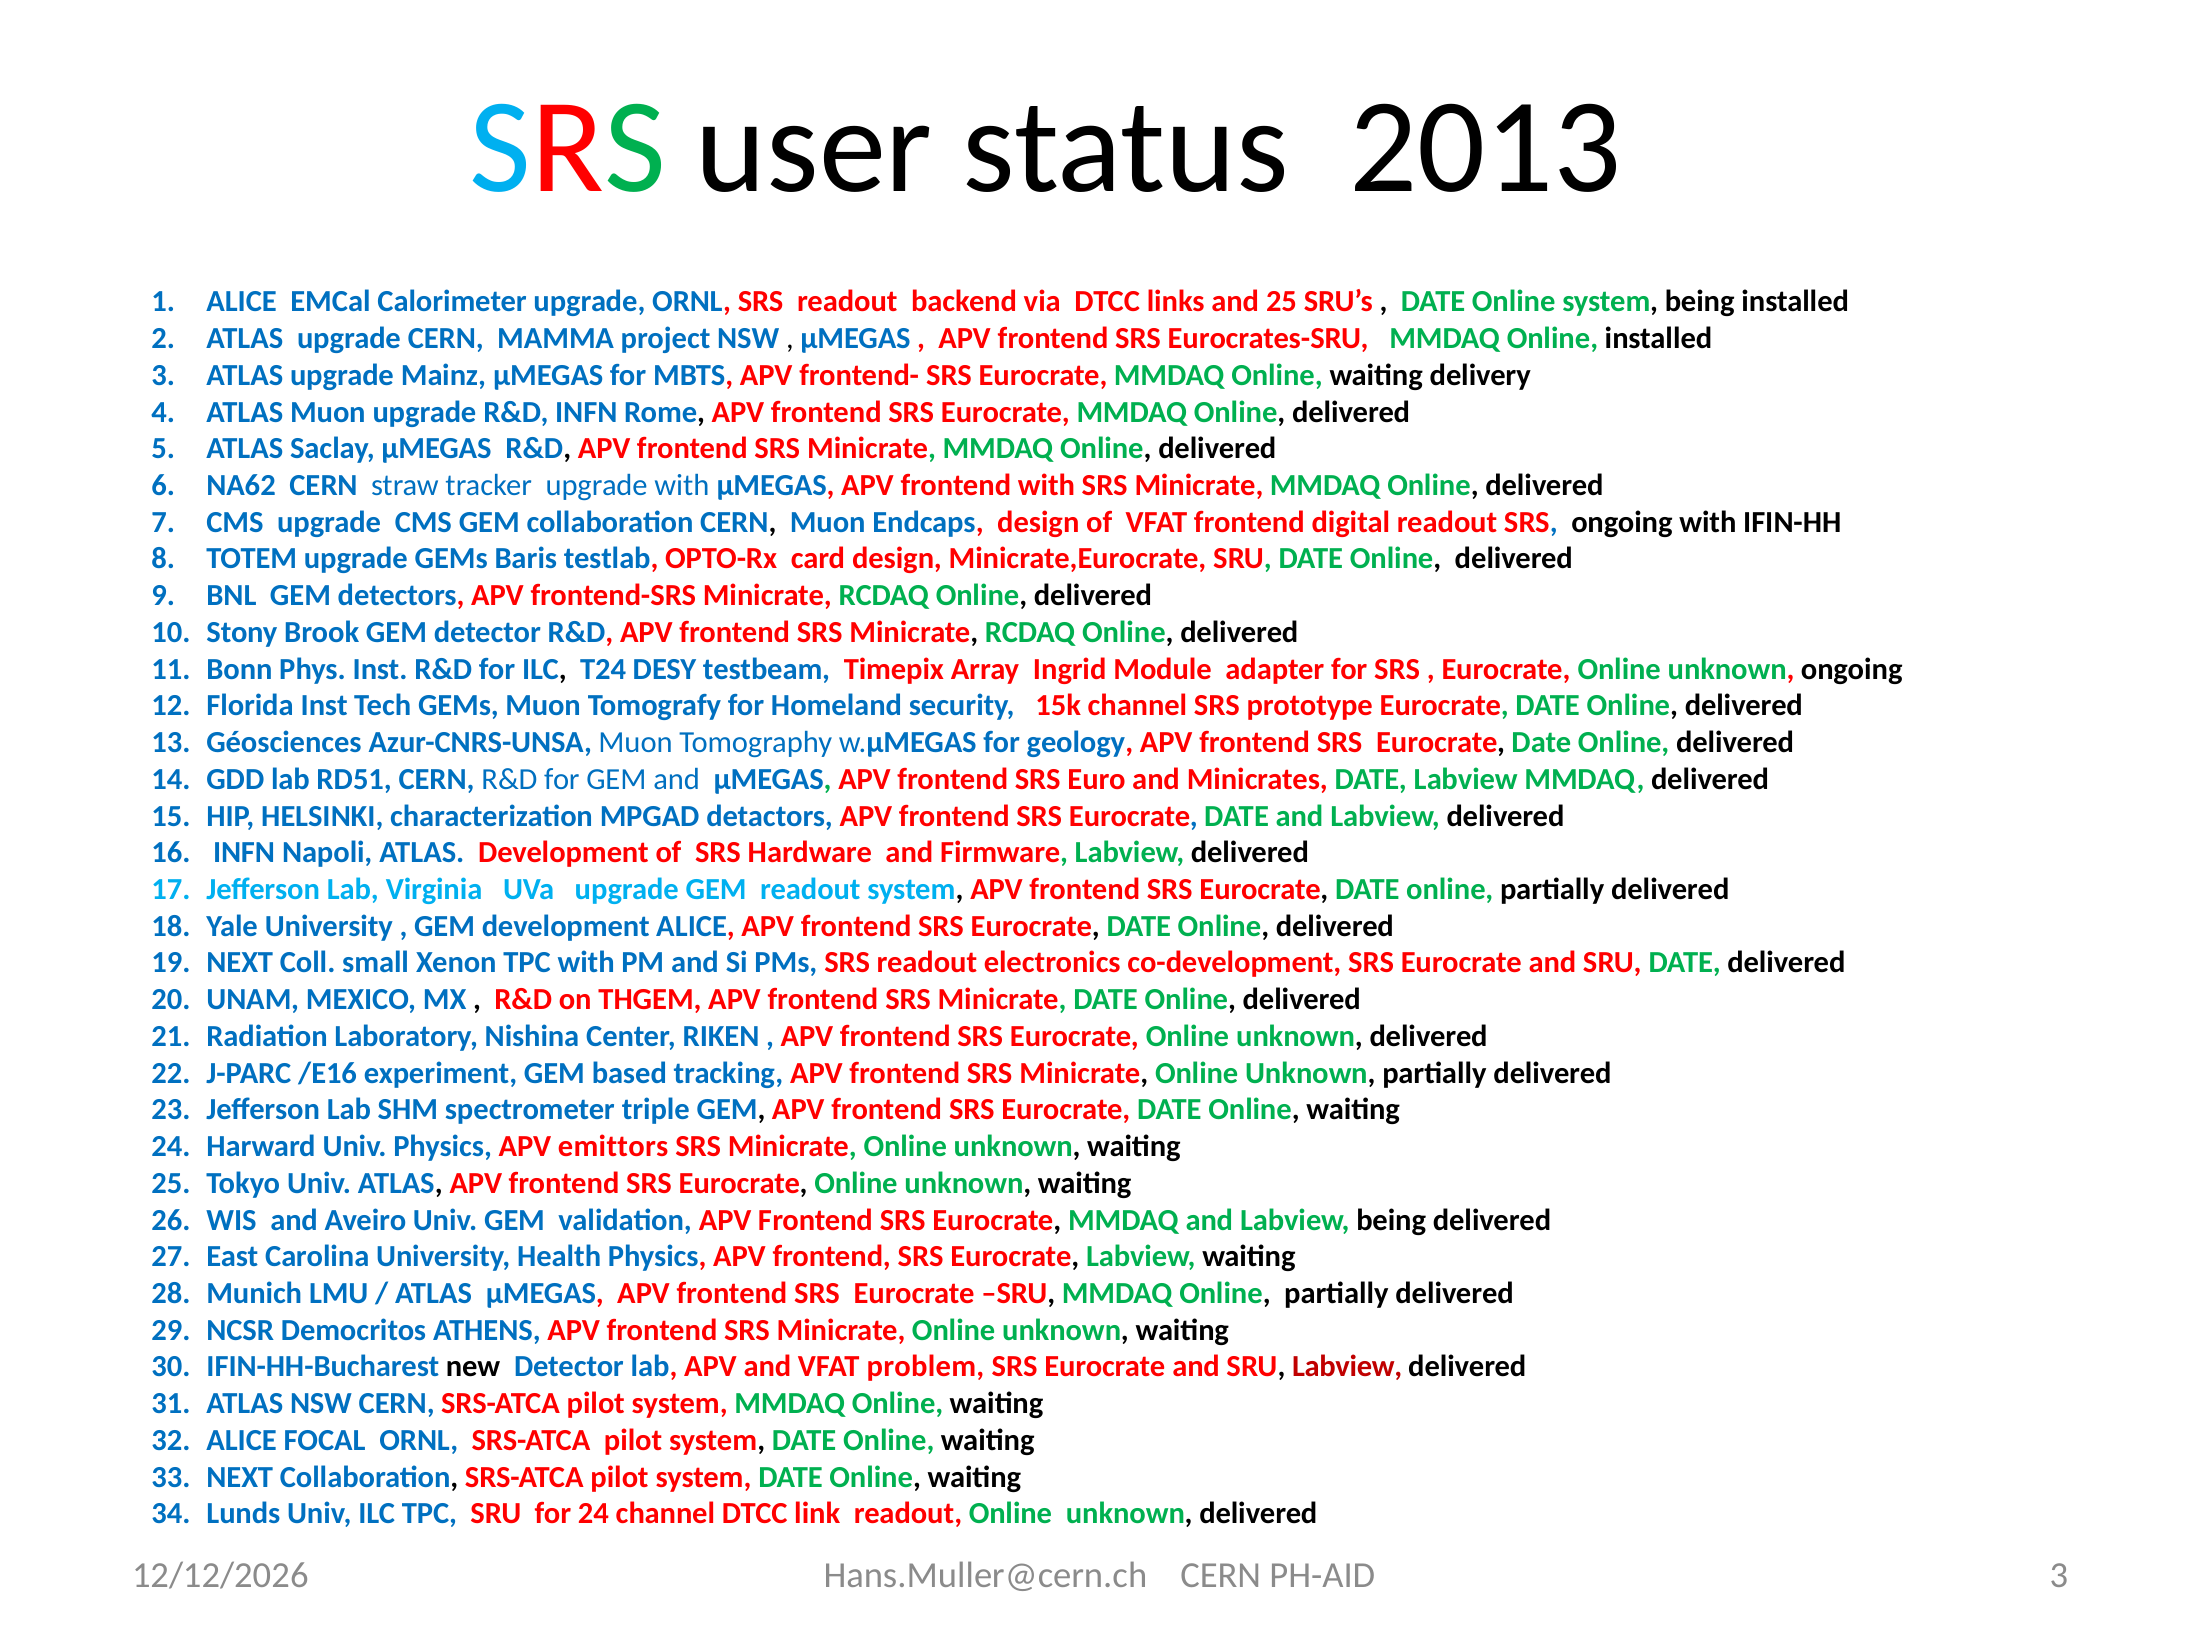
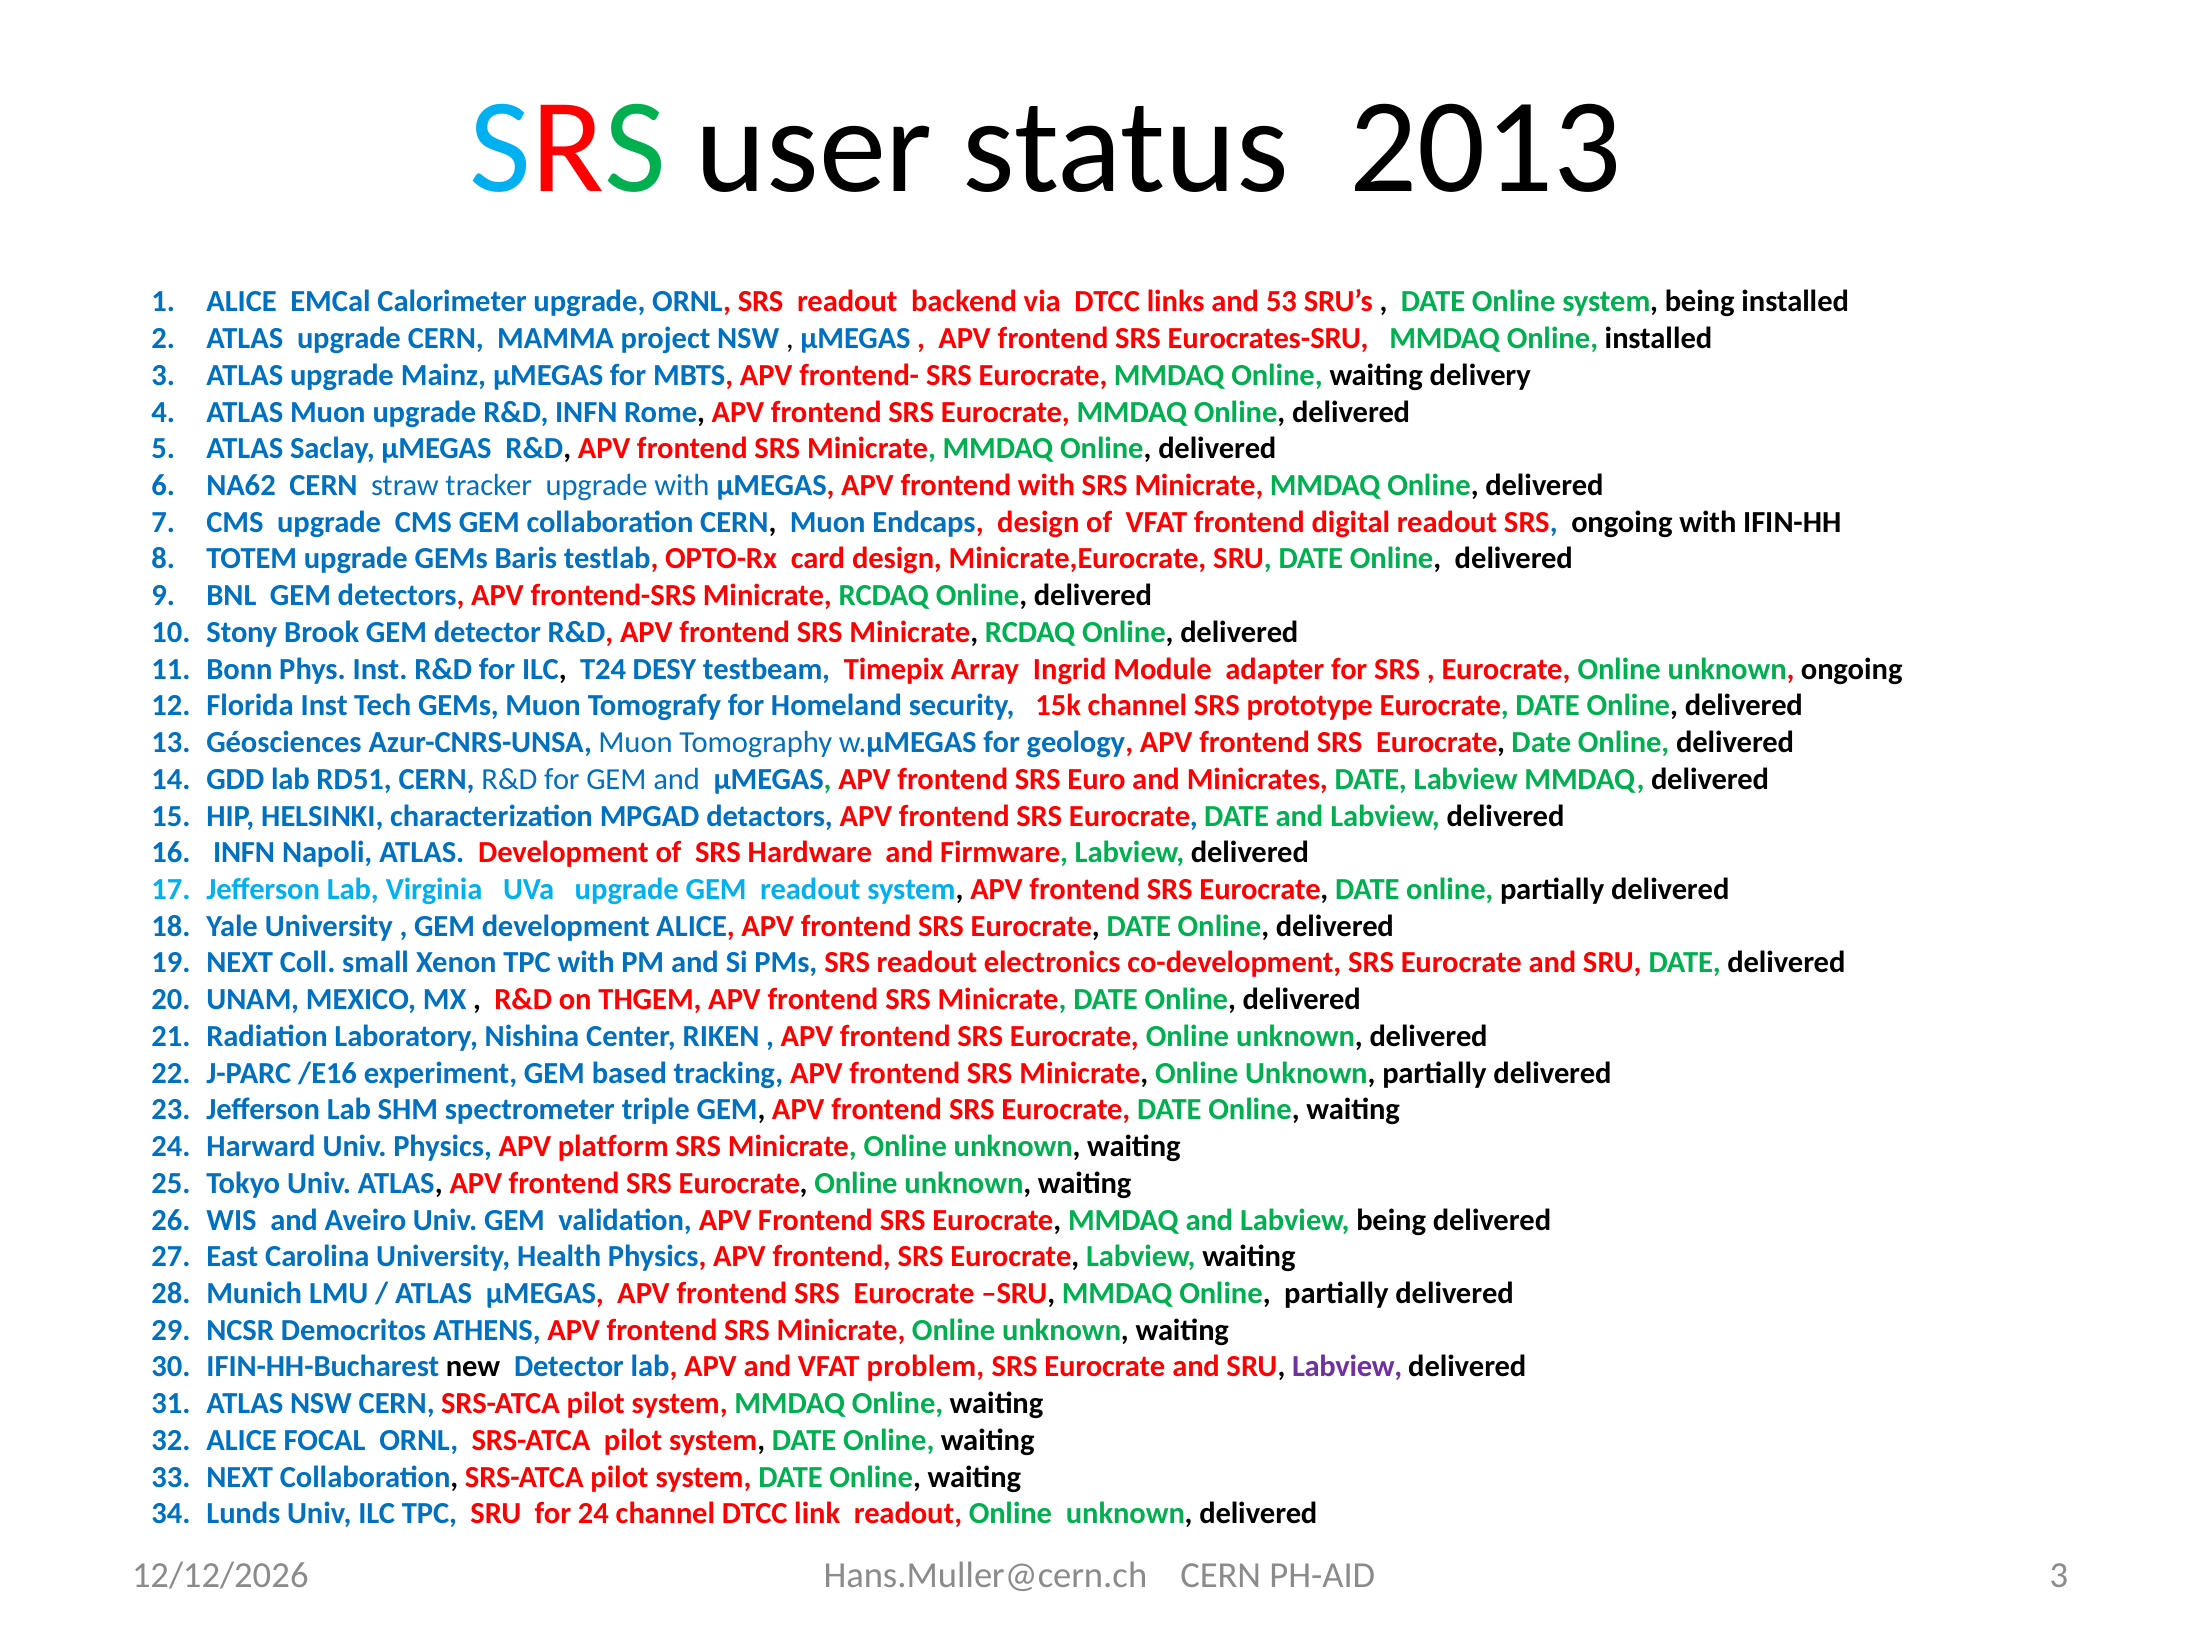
and 25: 25 -> 53
emittors: emittors -> platform
Labview at (1347, 1367) colour: red -> purple
